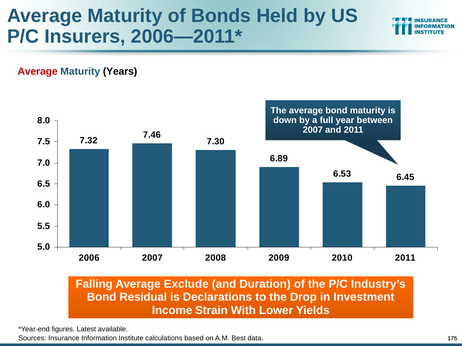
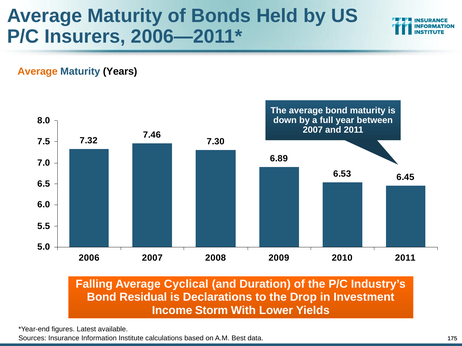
Average at (38, 72) colour: red -> orange
Exclude: Exclude -> Cyclical
Strain: Strain -> Storm
